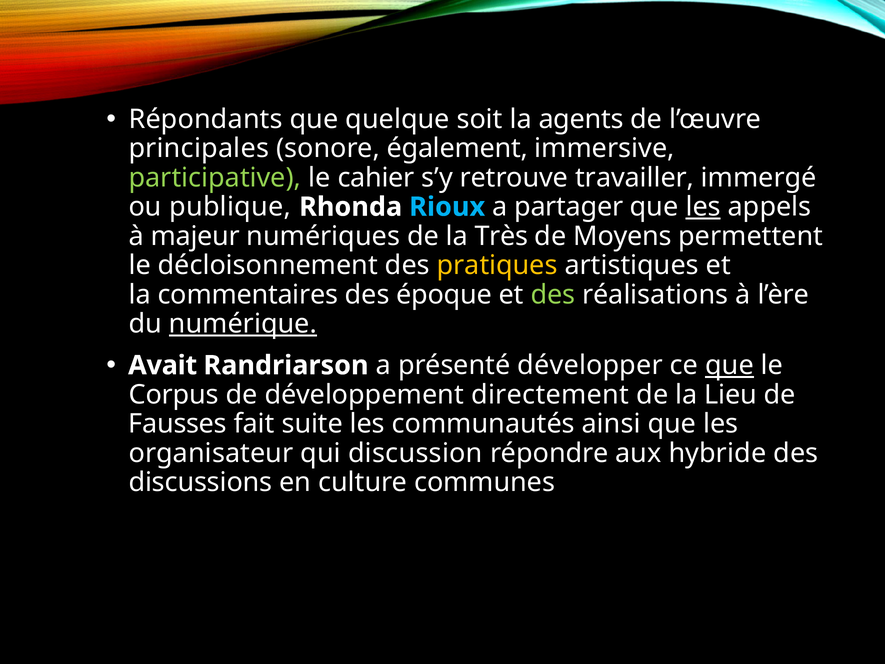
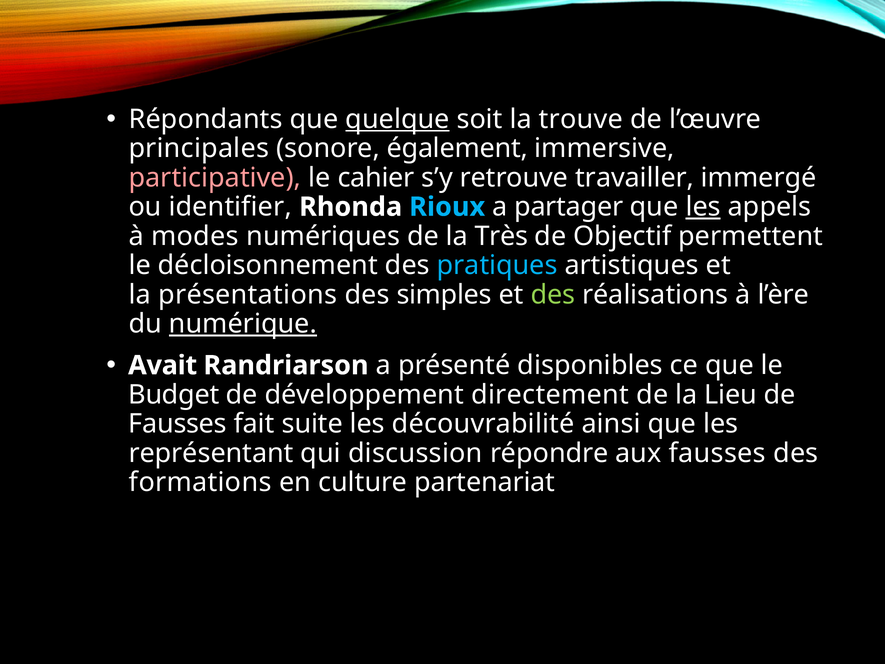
quelque underline: none -> present
agents: agents -> trouve
participative colour: light green -> pink
publique: publique -> identifier
majeur: majeur -> modes
Moyens: Moyens -> Objectif
pratiques colour: yellow -> light blue
commentaires: commentaires -> présentations
époque: époque -> simples
développer: développer -> disponibles
que at (730, 365) underline: present -> none
Corpus: Corpus -> Budget
communautés: communautés -> découvrabilité
organisateur: organisateur -> représentant
aux hybride: hybride -> fausses
discussions: discussions -> formations
communes: communes -> partenariat
